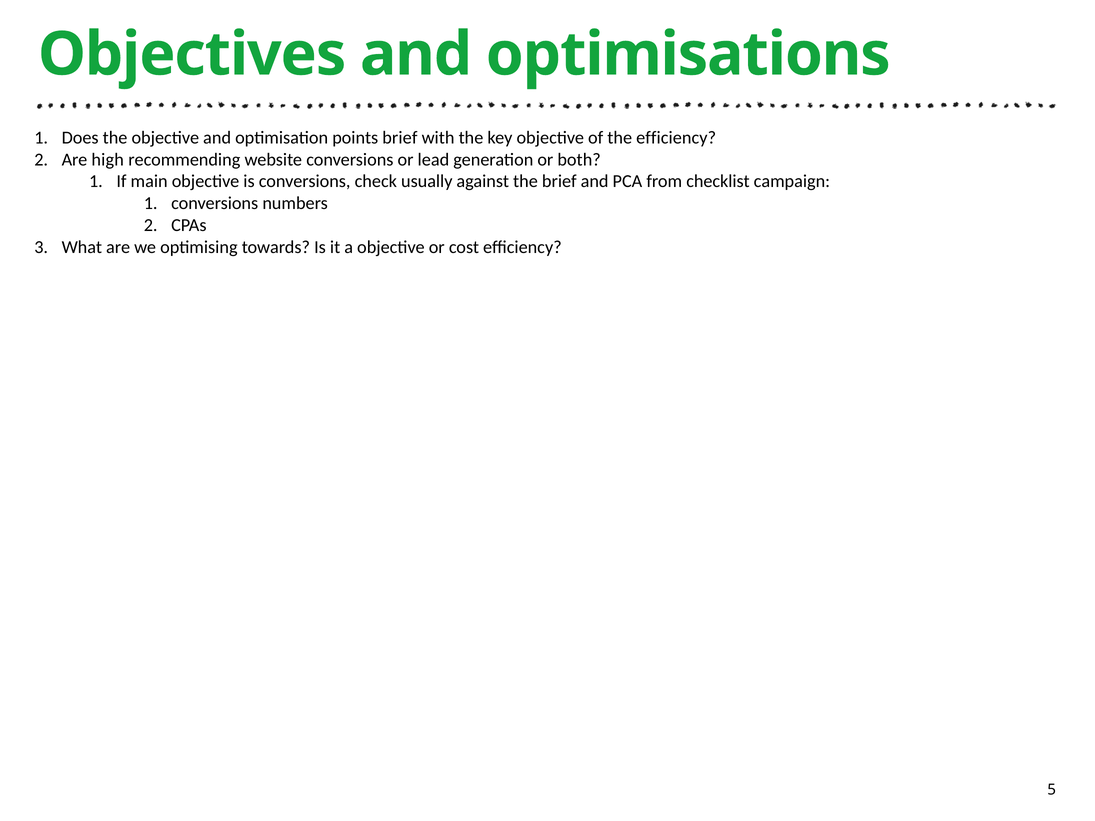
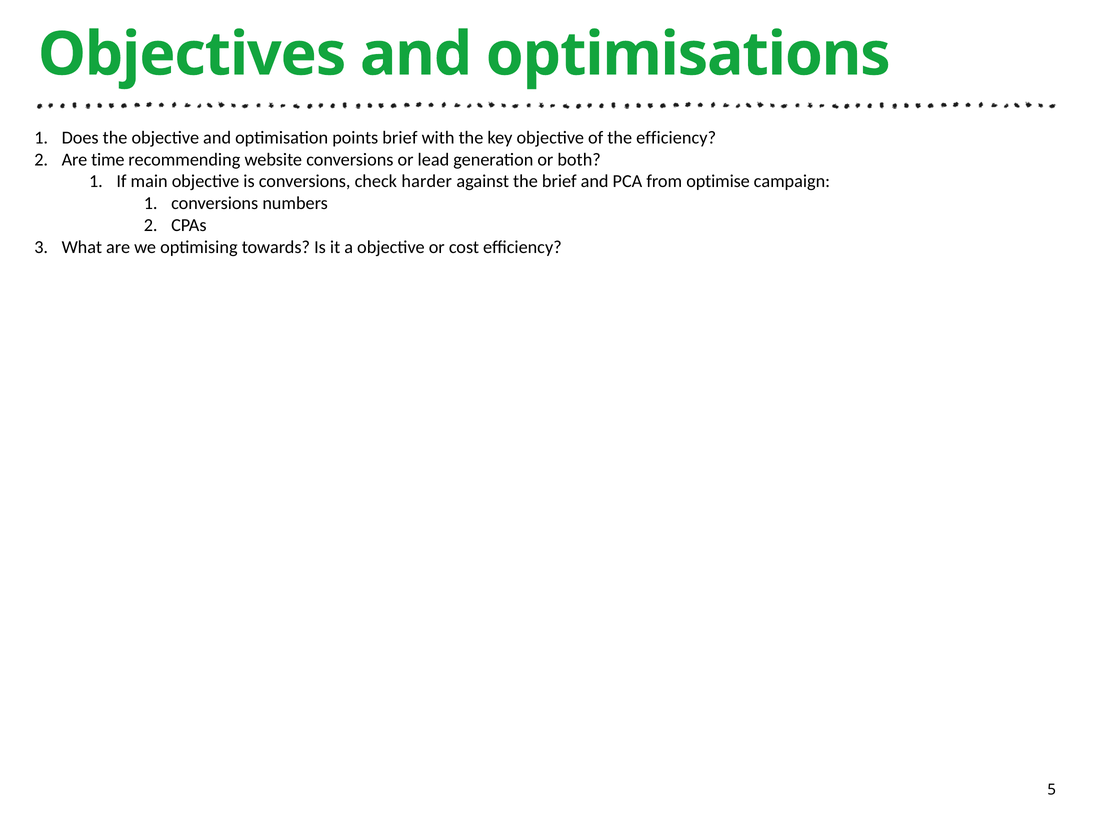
high: high -> time
usually: usually -> harder
checklist: checklist -> optimise
